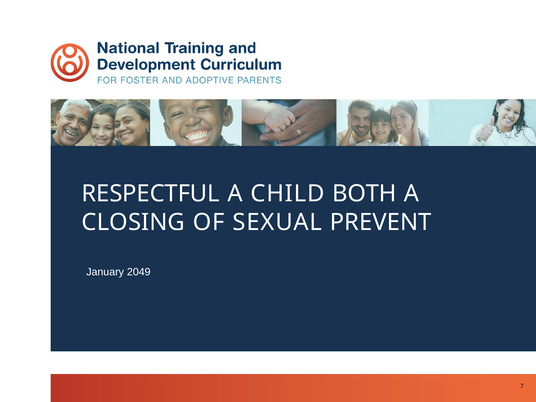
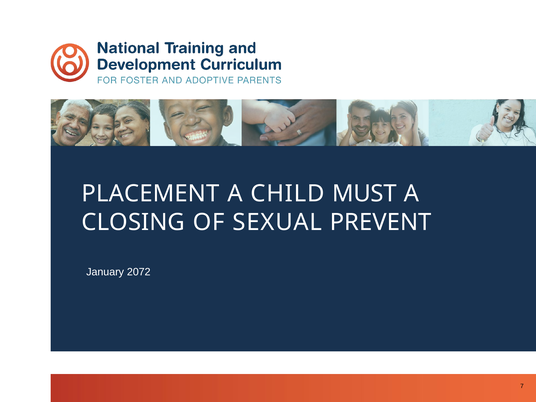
RESPECTFUL: RESPECTFUL -> PLACEMENT
BOTH: BOTH -> MUST
2049: 2049 -> 2072
